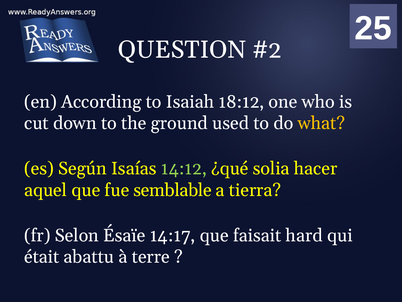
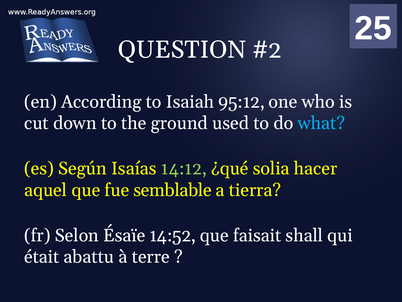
18:12: 18:12 -> 95:12
what colour: yellow -> light blue
14:17: 14:17 -> 14:52
hard: hard -> shall
